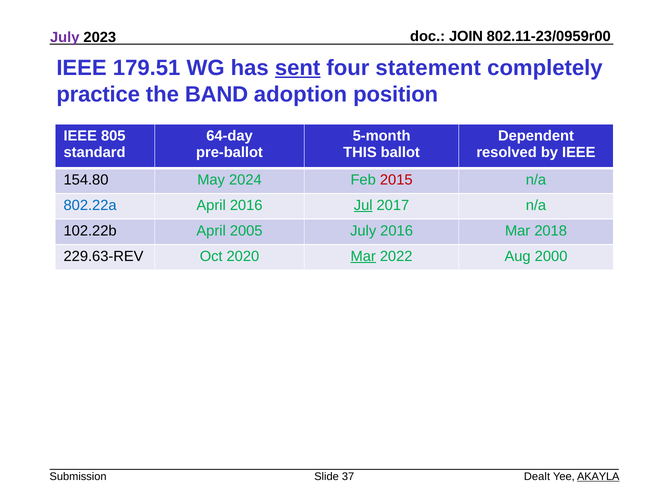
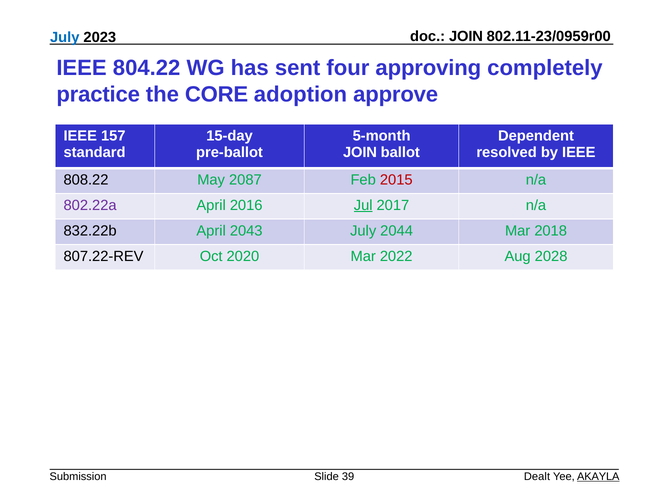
July at (65, 38) colour: purple -> blue
179.51: 179.51 -> 804.22
sent underline: present -> none
statement: statement -> approving
BAND: BAND -> CORE
position: position -> approve
805: 805 -> 157
64-day: 64-day -> 15-day
THIS at (360, 152): THIS -> JOIN
154.80: 154.80 -> 808.22
2024: 2024 -> 2087
802.22a colour: blue -> purple
102.22b: 102.22b -> 832.22b
2005: 2005 -> 2043
July 2016: 2016 -> 2044
229.63-REV: 229.63-REV -> 807.22-REV
Mar at (363, 256) underline: present -> none
2000: 2000 -> 2028
37: 37 -> 39
